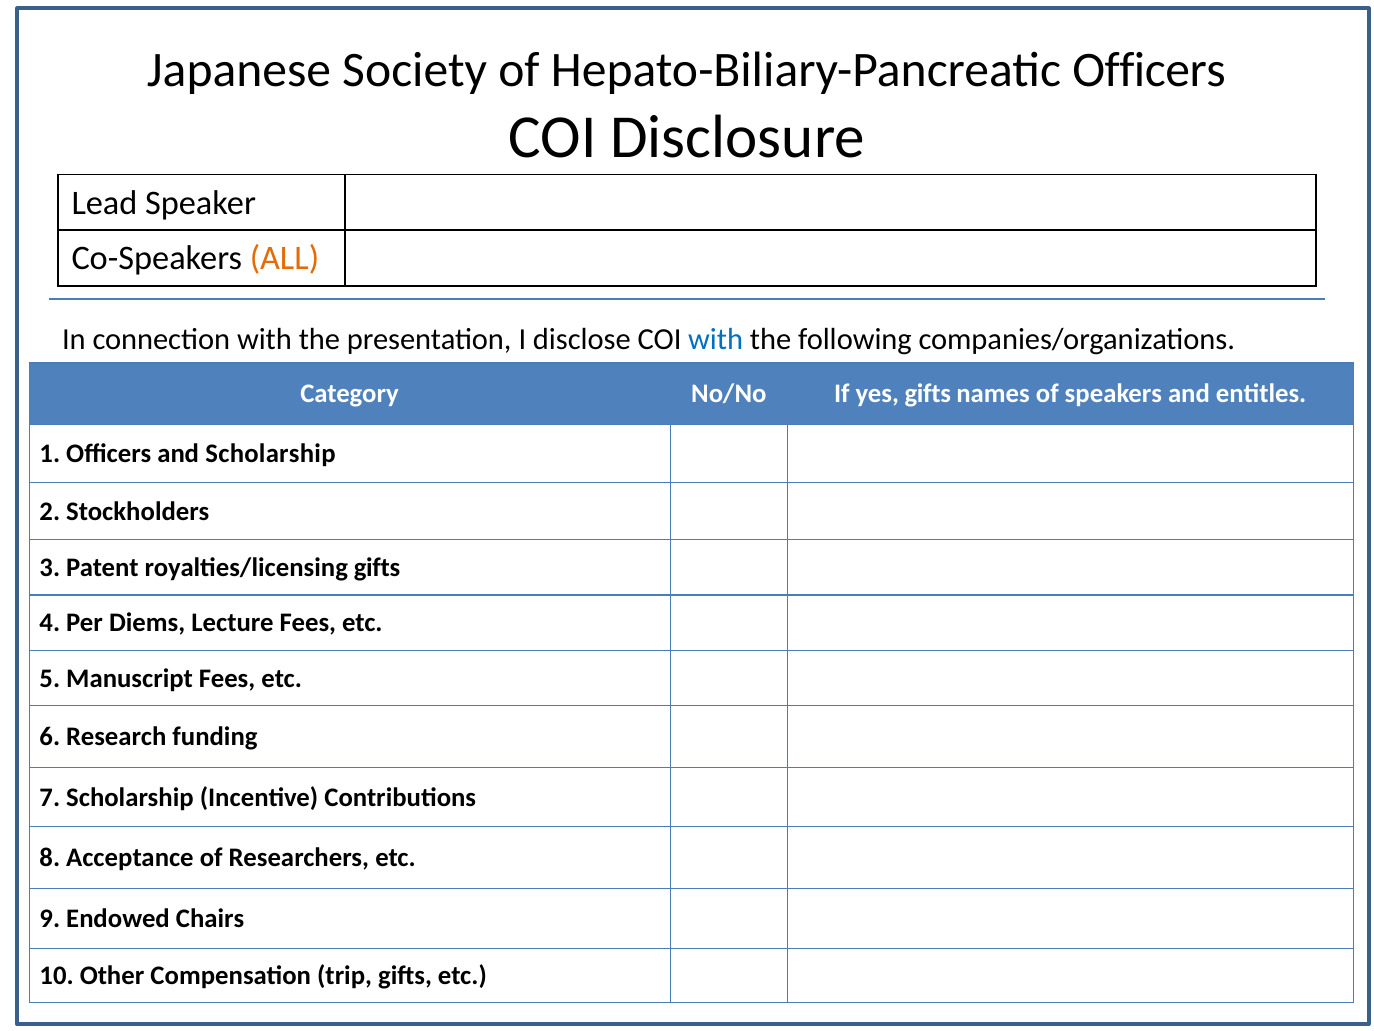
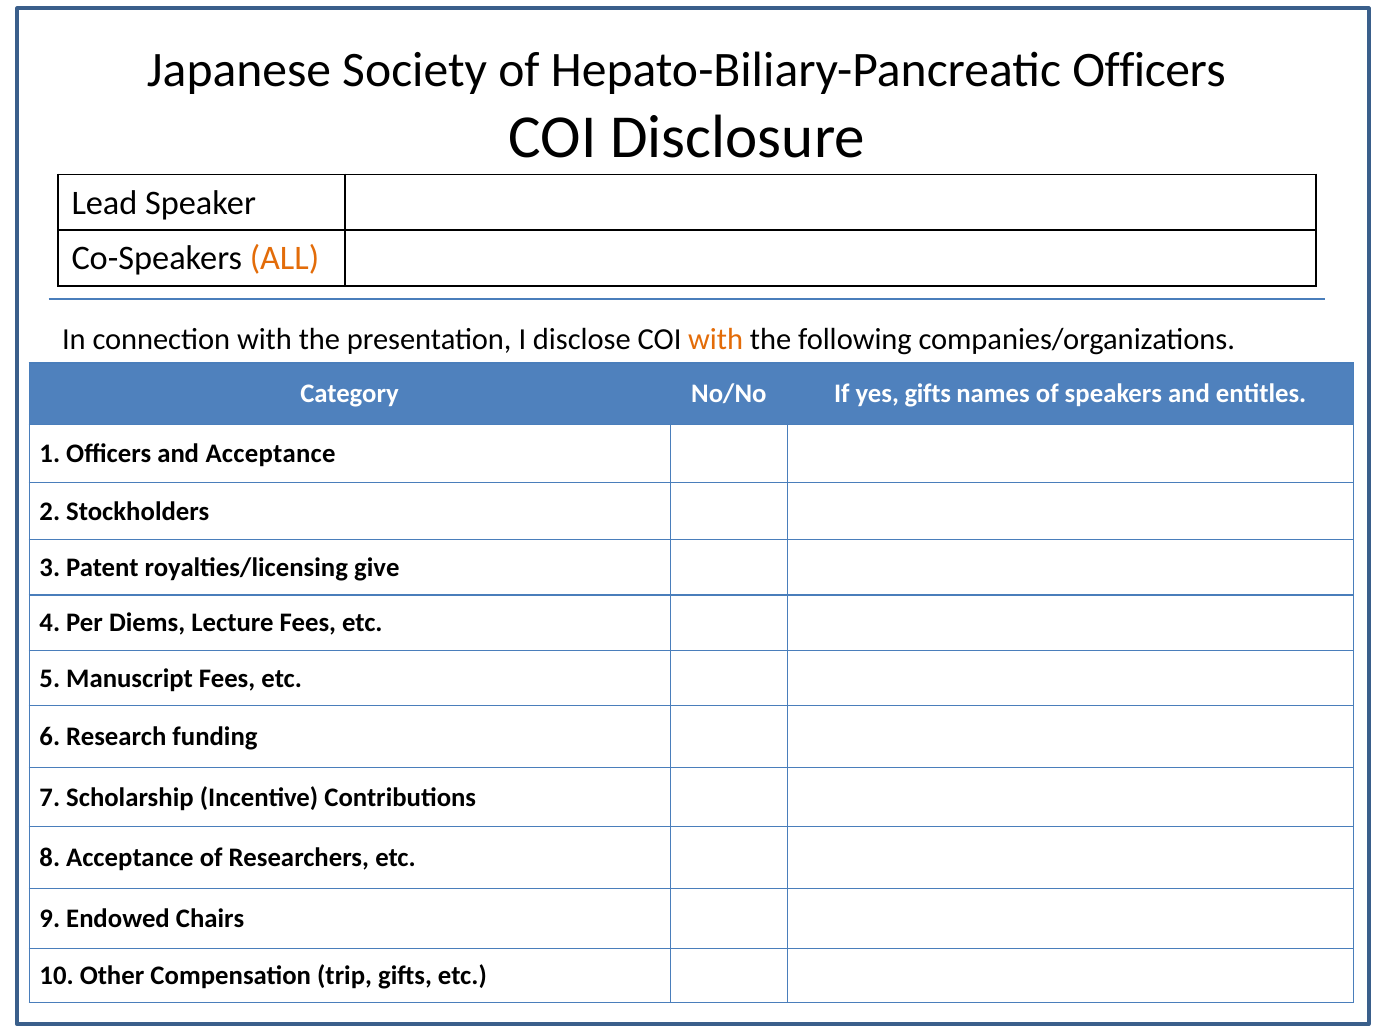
with at (716, 339) colour: blue -> orange
and Scholarship: Scholarship -> Acceptance
royalties/licensing gifts: gifts -> give
